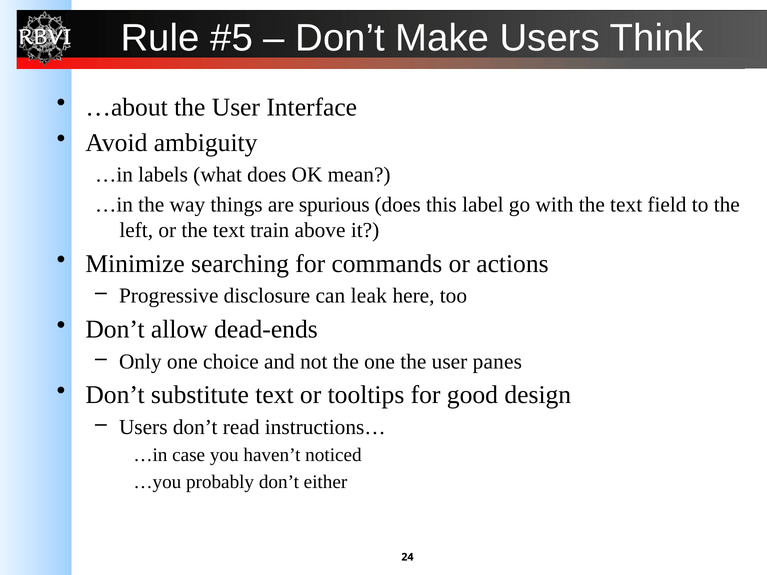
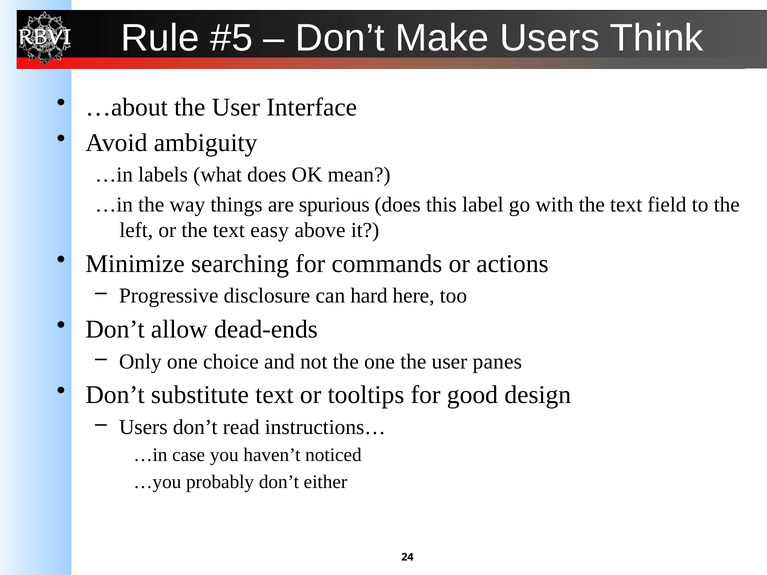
train: train -> easy
leak: leak -> hard
